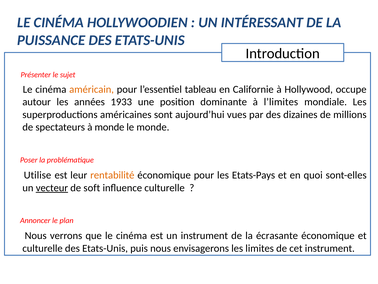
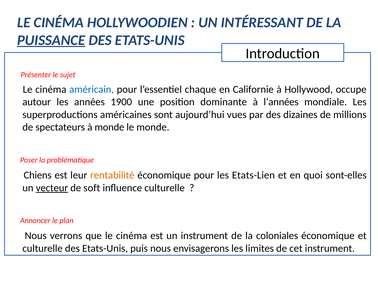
PUISSANCE underline: none -> present
américain colour: orange -> blue
tableau: tableau -> chaque
1933: 1933 -> 1900
l’limites: l’limites -> l’années
Utilise: Utilise -> Chiens
Etats-Pays: Etats-Pays -> Etats-Lien
écrasante: écrasante -> coloniales
